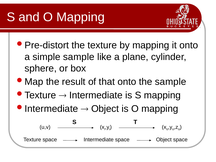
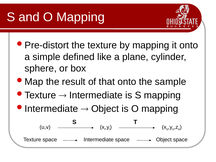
simple sample: sample -> defined
